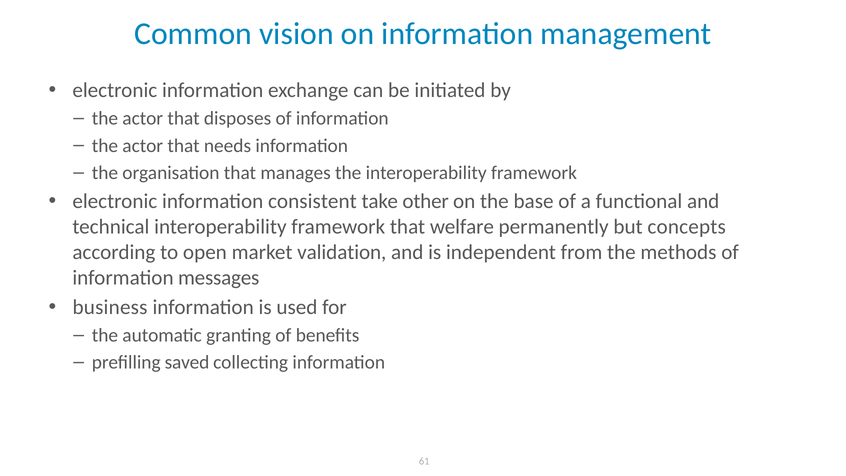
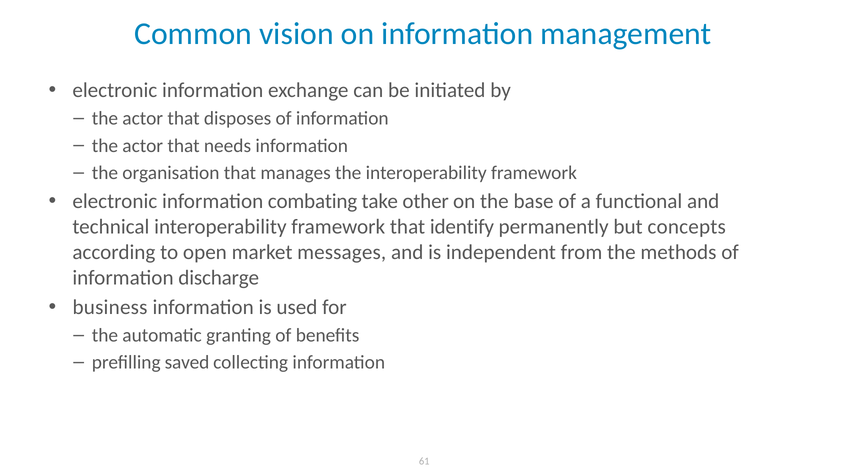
consistent: consistent -> combating
welfare: welfare -> identify
validation: validation -> messages
messages: messages -> discharge
